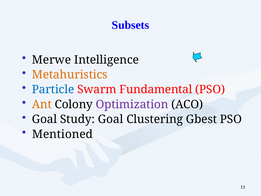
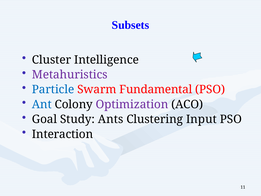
Merwe: Merwe -> Cluster
Metahuristics colour: orange -> purple
Ant colour: orange -> blue
Study Goal: Goal -> Ants
Gbest: Gbest -> Input
Mentioned: Mentioned -> Interaction
